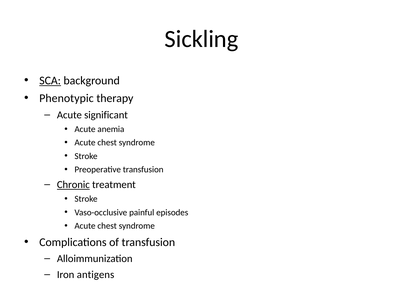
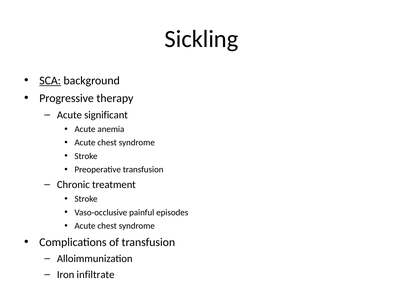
Phenotypic: Phenotypic -> Progressive
Chronic underline: present -> none
antigens: antigens -> infiltrate
